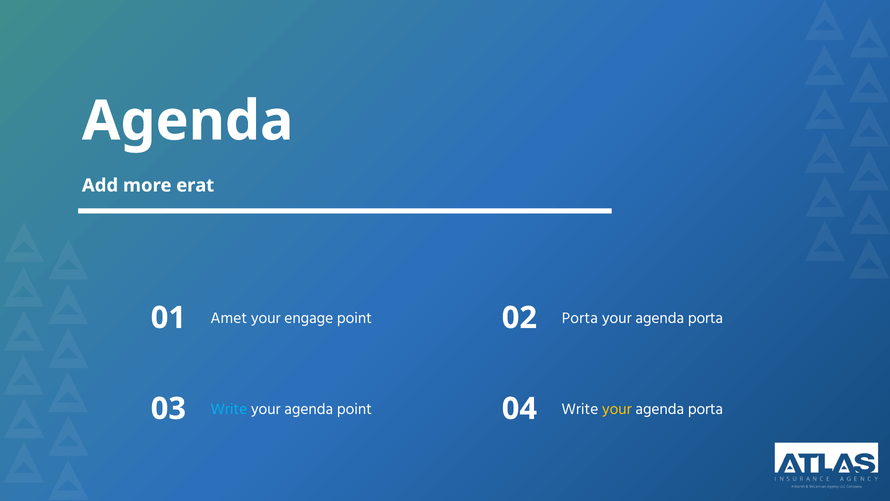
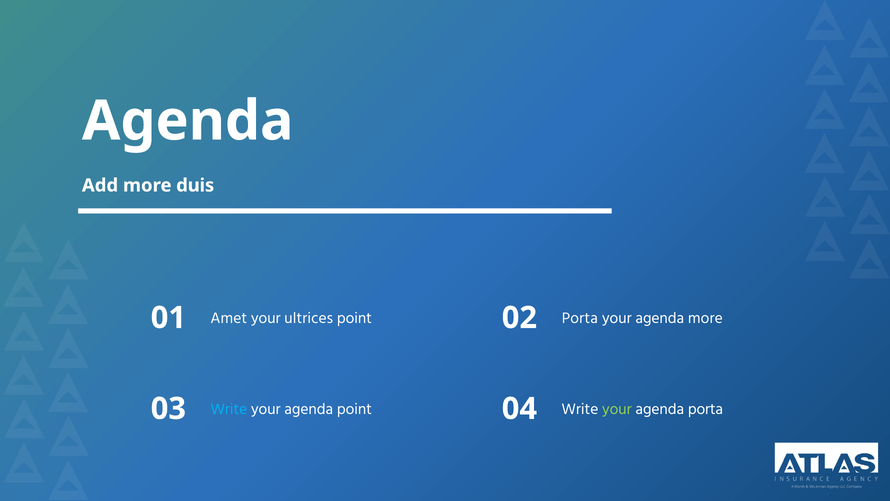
erat: erat -> duis
engage: engage -> ultrices
porta at (705, 318): porta -> more
your at (617, 409) colour: yellow -> light green
